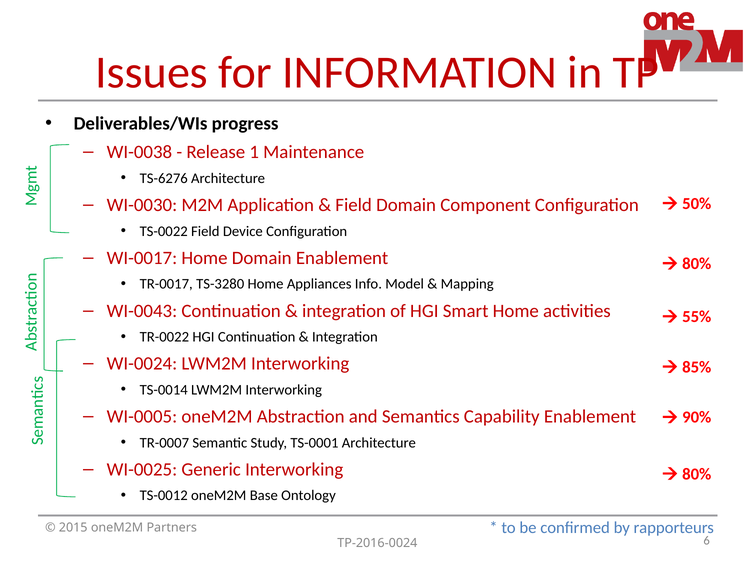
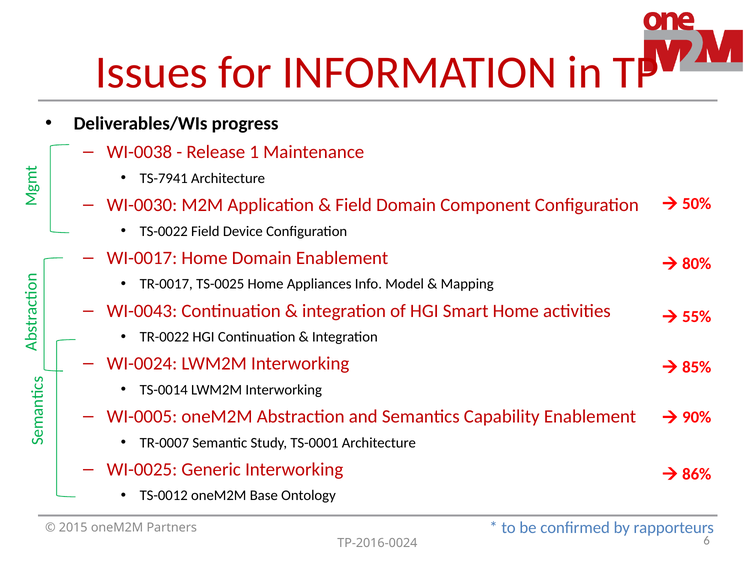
TS-6276: TS-6276 -> TS-7941
TS-3280: TS-3280 -> TS-0025
80% at (697, 474): 80% -> 86%
